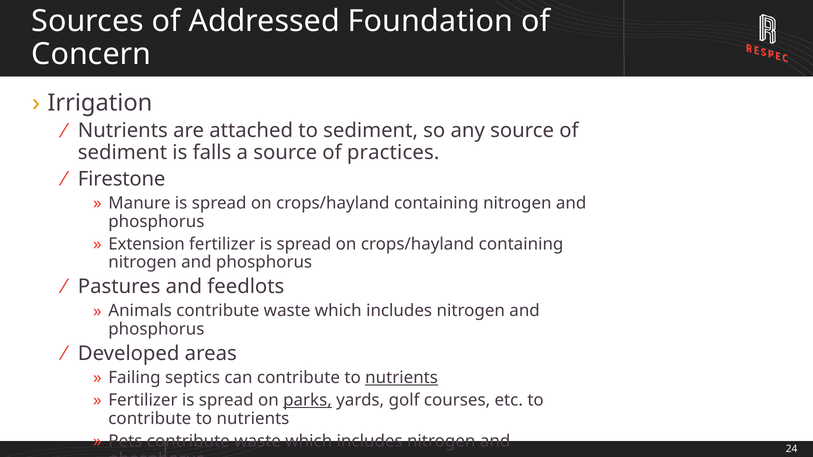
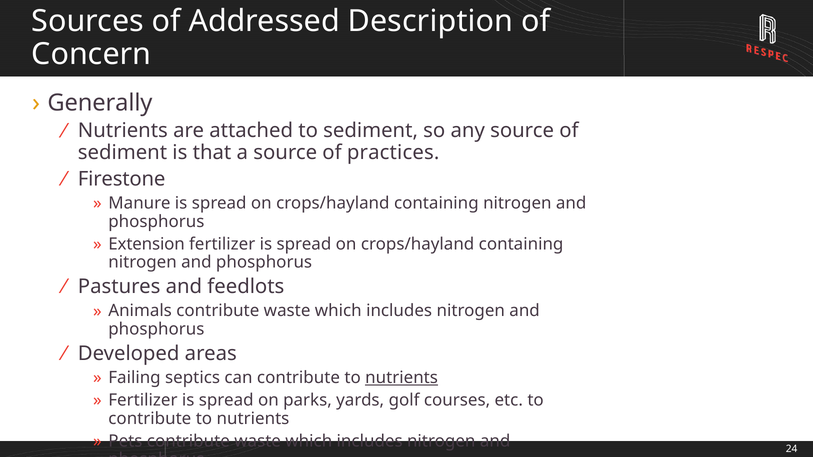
Foundation: Foundation -> Description
Irrigation: Irrigation -> Generally
falls: falls -> that
parks underline: present -> none
